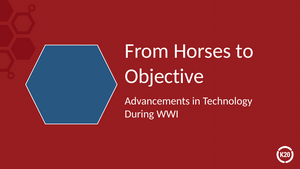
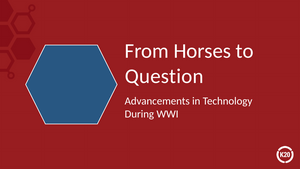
Objective: Objective -> Question
